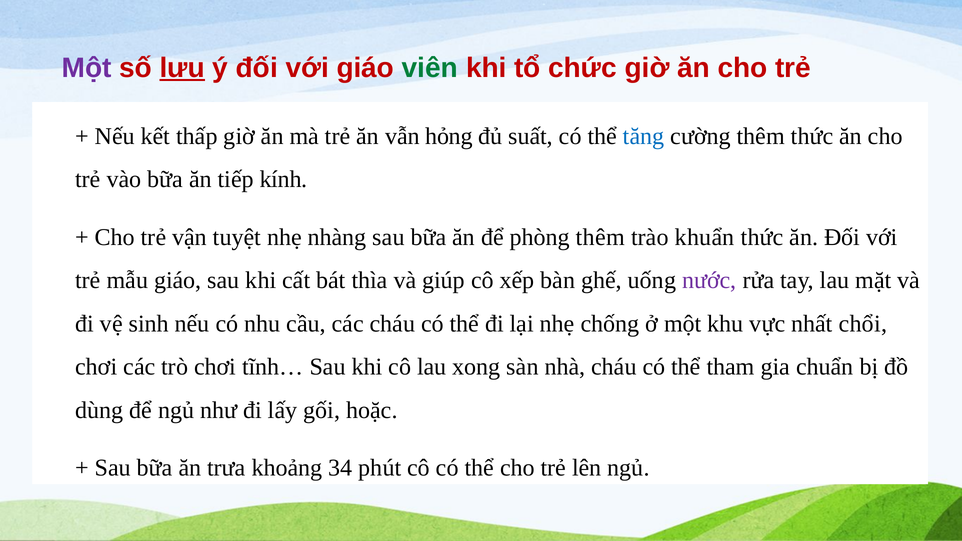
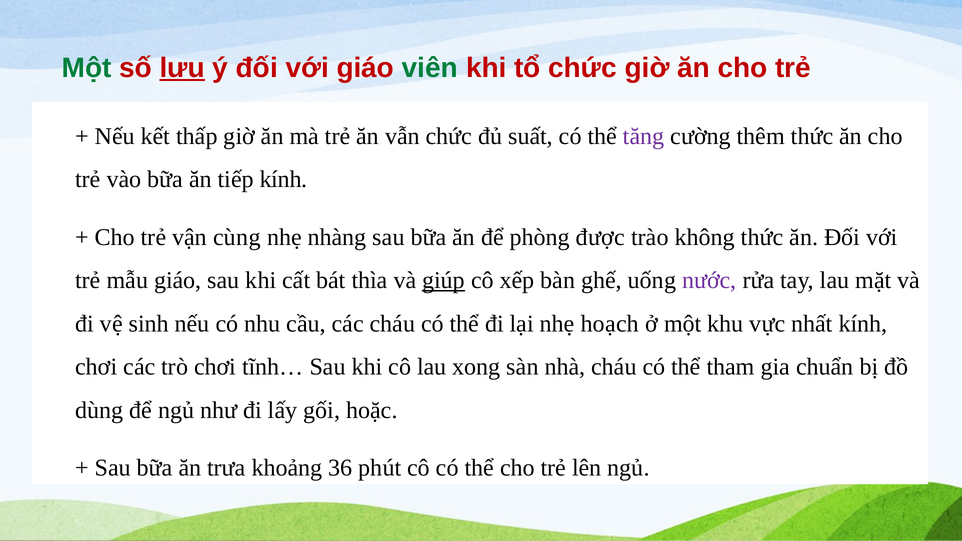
Một at (87, 68) colour: purple -> green
vẫn hỏng: hỏng -> chức
tăng colour: blue -> purple
tuyệt: tuyệt -> cùng
phòng thêm: thêm -> được
khuẩn: khuẩn -> không
giúp underline: none -> present
chống: chống -> hoạch
nhất chổi: chổi -> kính
34: 34 -> 36
